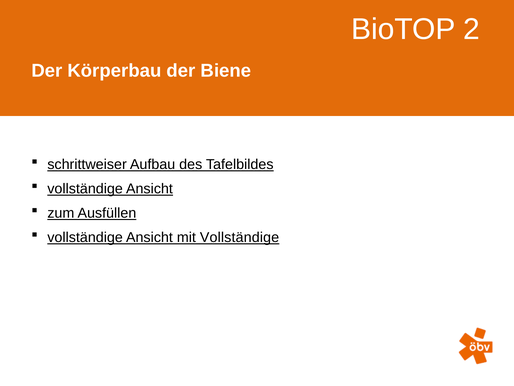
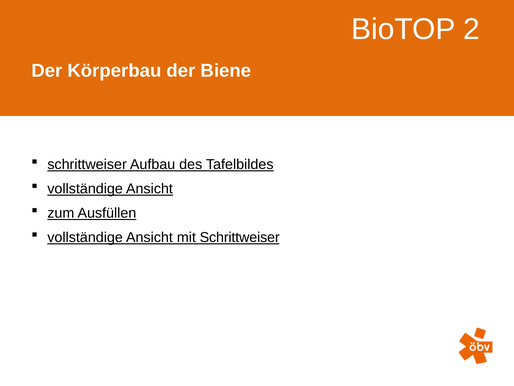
mit Vollständige: Vollständige -> Schrittweiser
